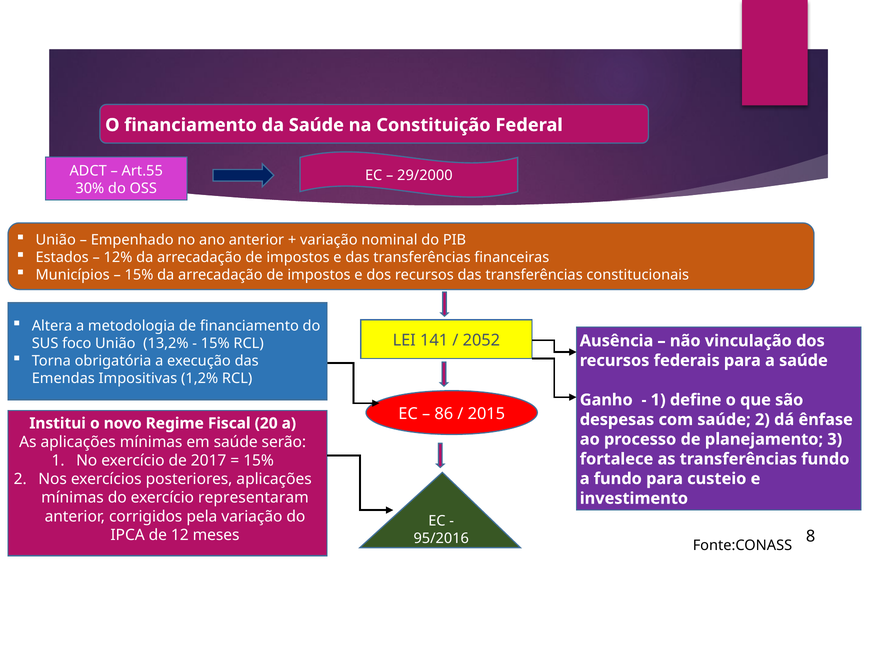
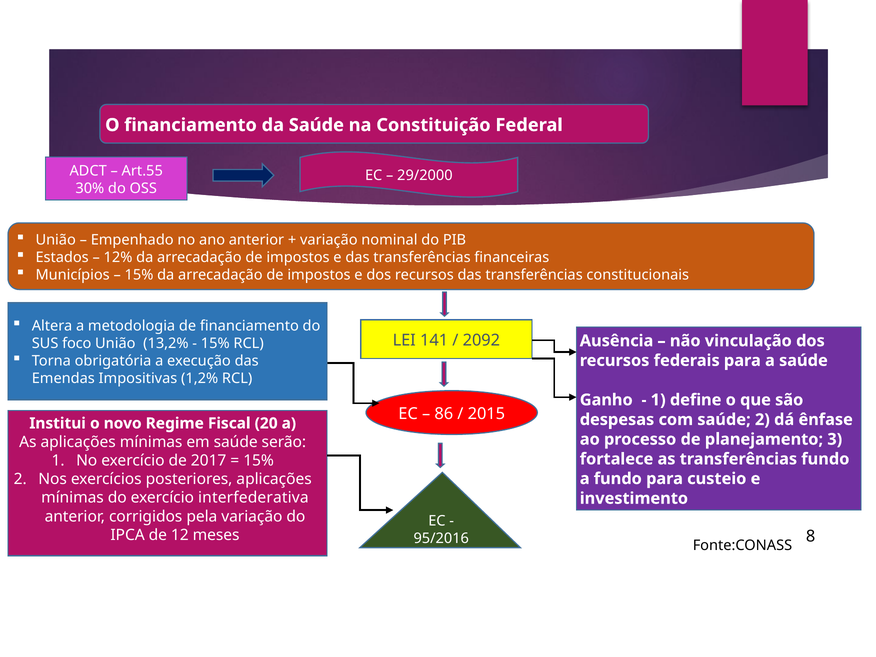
2052: 2052 -> 2092
representaram: representaram -> interfederativa
